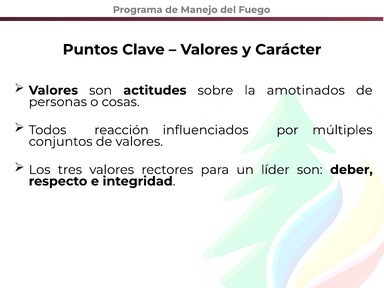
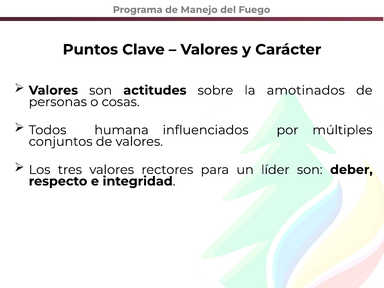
reacción: reacción -> humana
